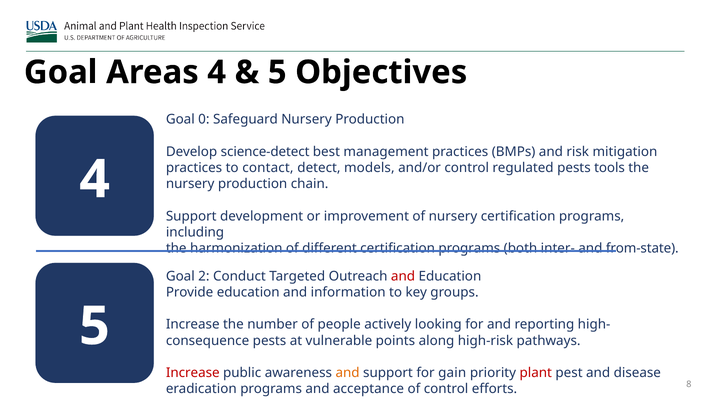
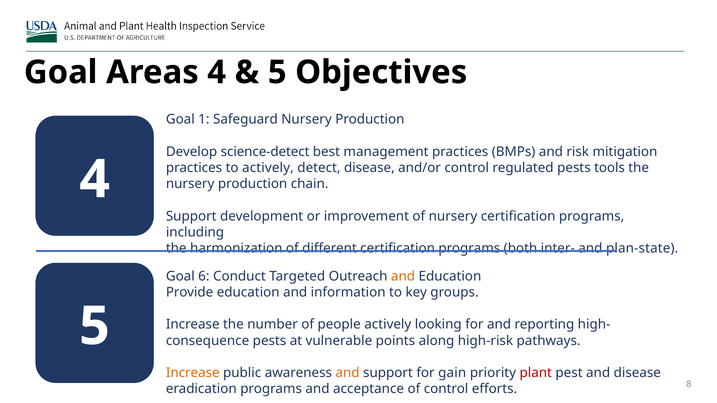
0: 0 -> 1
to contact: contact -> actively
detect models: models -> disease
from-state: from-state -> plan-state
2: 2 -> 6
and at (403, 276) colour: red -> orange
Increase at (193, 373) colour: red -> orange
